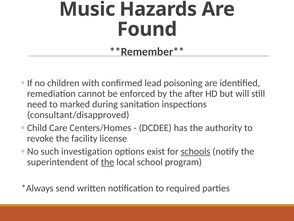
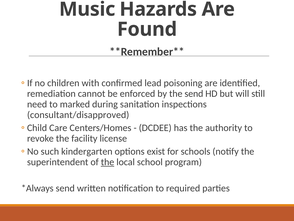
the after: after -> send
investigation: investigation -> kindergarten
schools underline: present -> none
